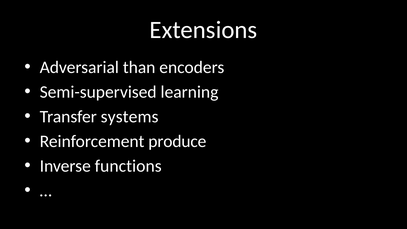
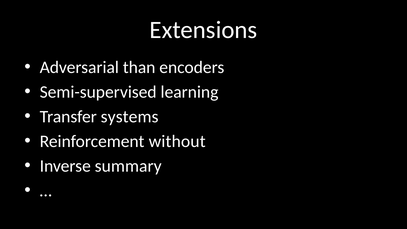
produce: produce -> without
functions: functions -> summary
